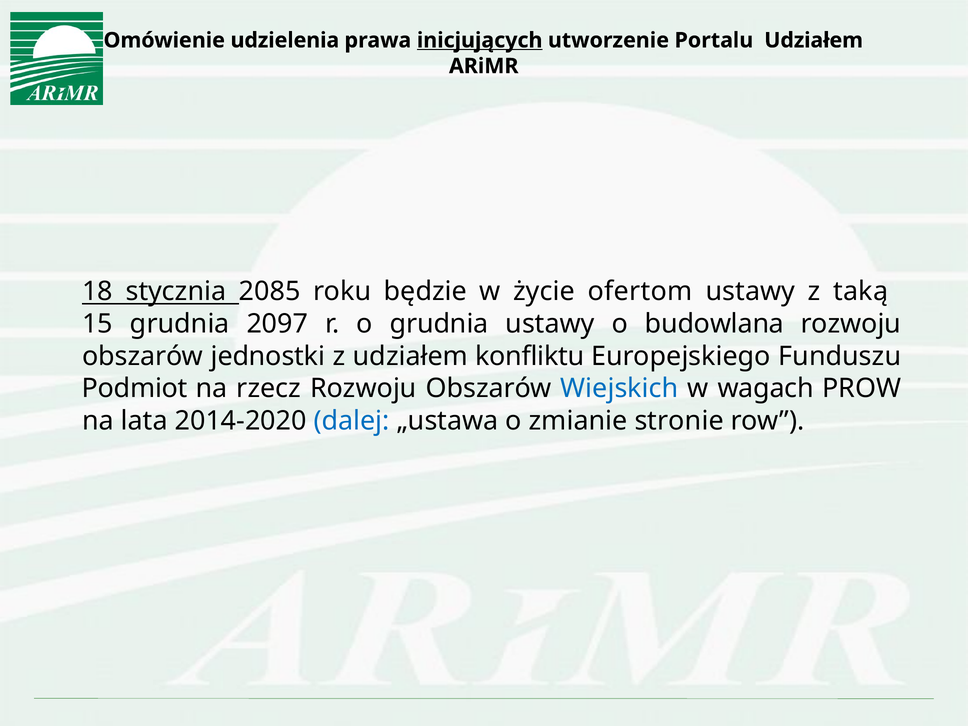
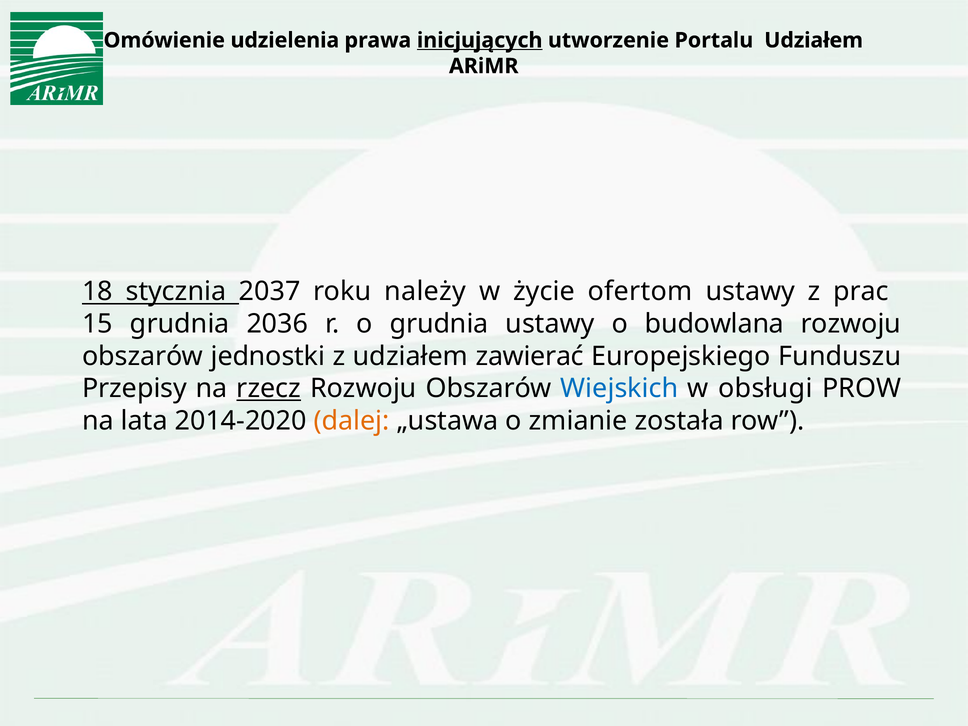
2085: 2085 -> 2037
będzie: będzie -> należy
taką: taką -> prac
2097: 2097 -> 2036
konfliktu: konfliktu -> zawierać
Podmiot: Podmiot -> Przepisy
rzecz underline: none -> present
wagach: wagach -> obsługi
dalej colour: blue -> orange
stronie: stronie -> została
